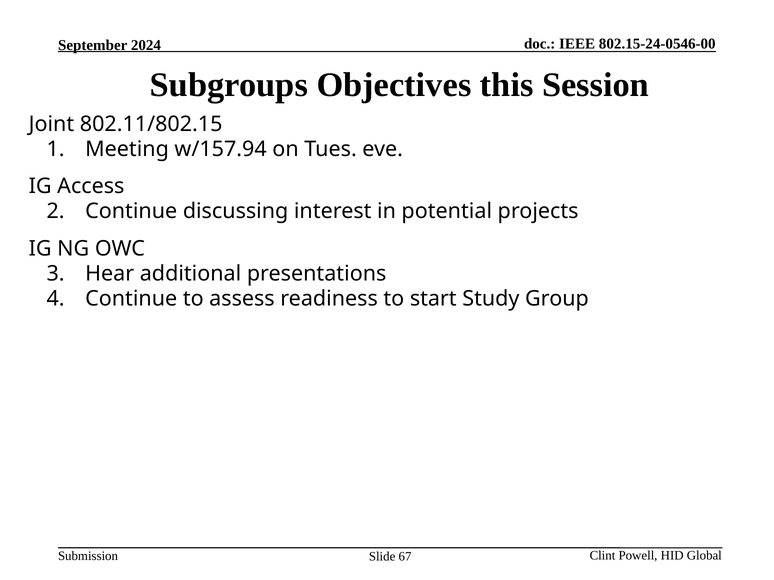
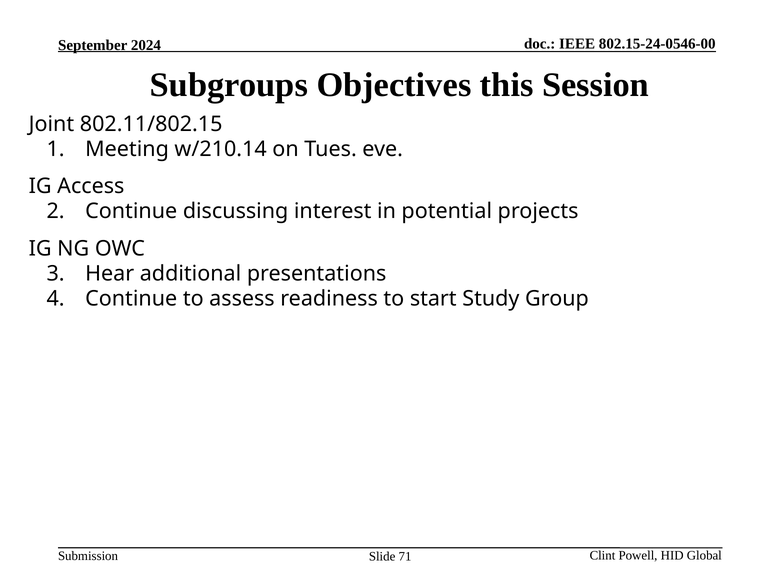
w/157.94: w/157.94 -> w/210.14
67: 67 -> 71
